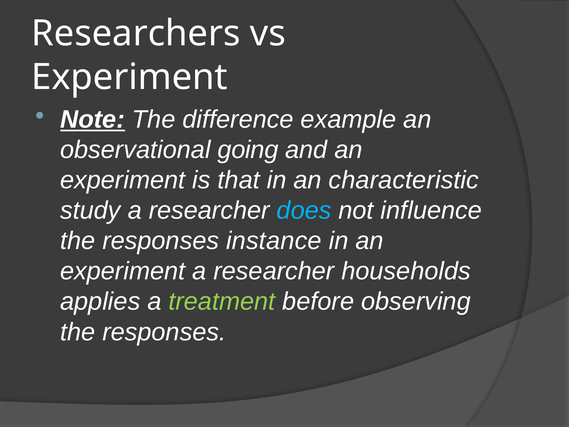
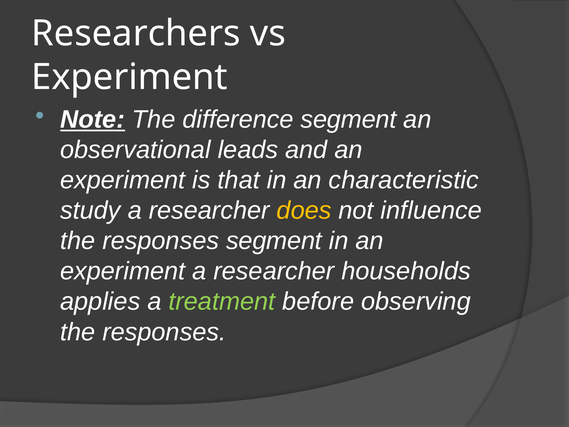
difference example: example -> segment
going: going -> leads
does colour: light blue -> yellow
responses instance: instance -> segment
